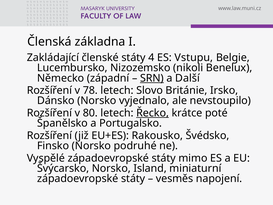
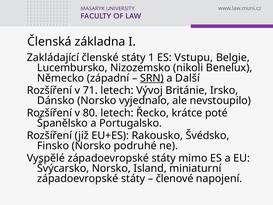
4: 4 -> 1
78: 78 -> 71
Slovo: Slovo -> Vývoj
Řecko underline: present -> none
vesměs: vesměs -> členové
